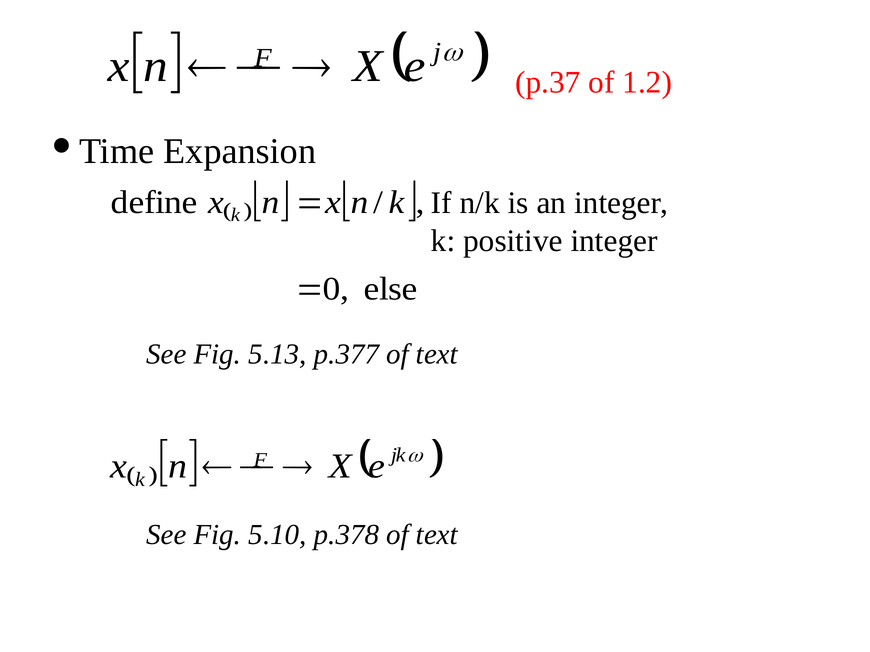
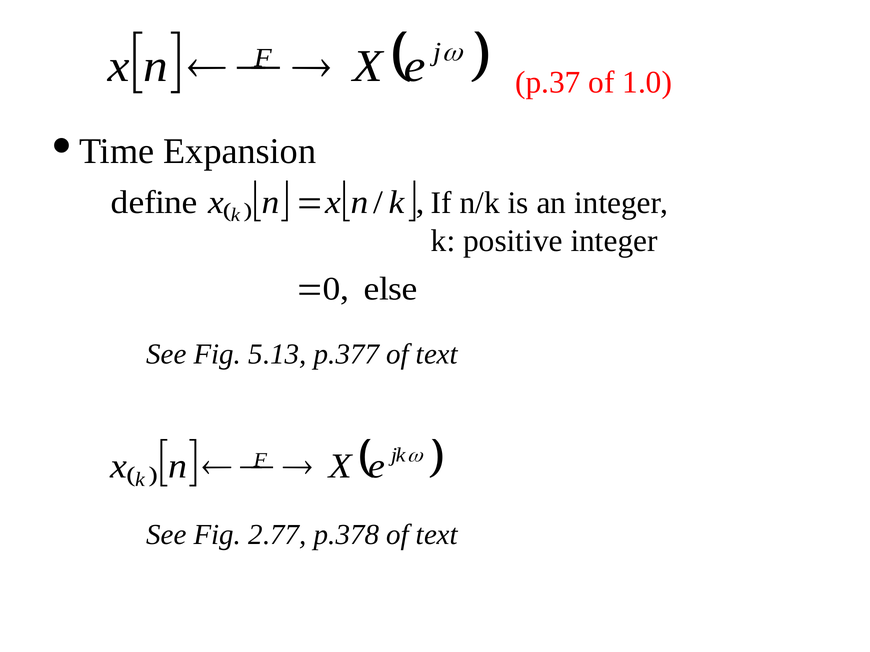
1.2: 1.2 -> 1.0
5.10: 5.10 -> 2.77
